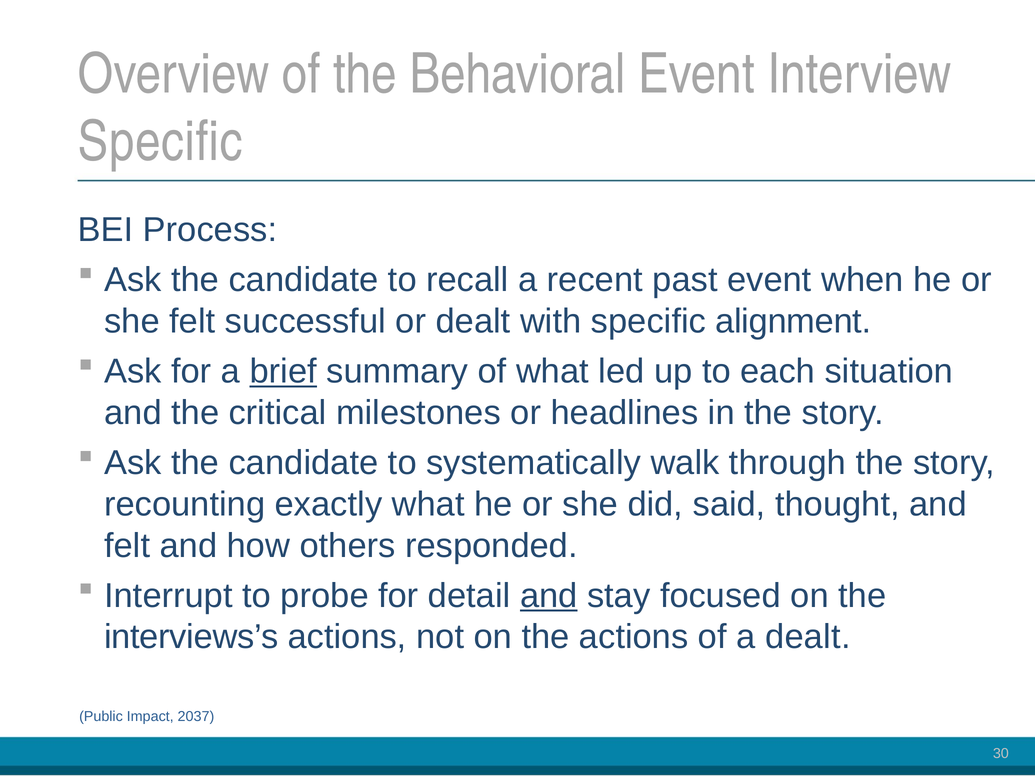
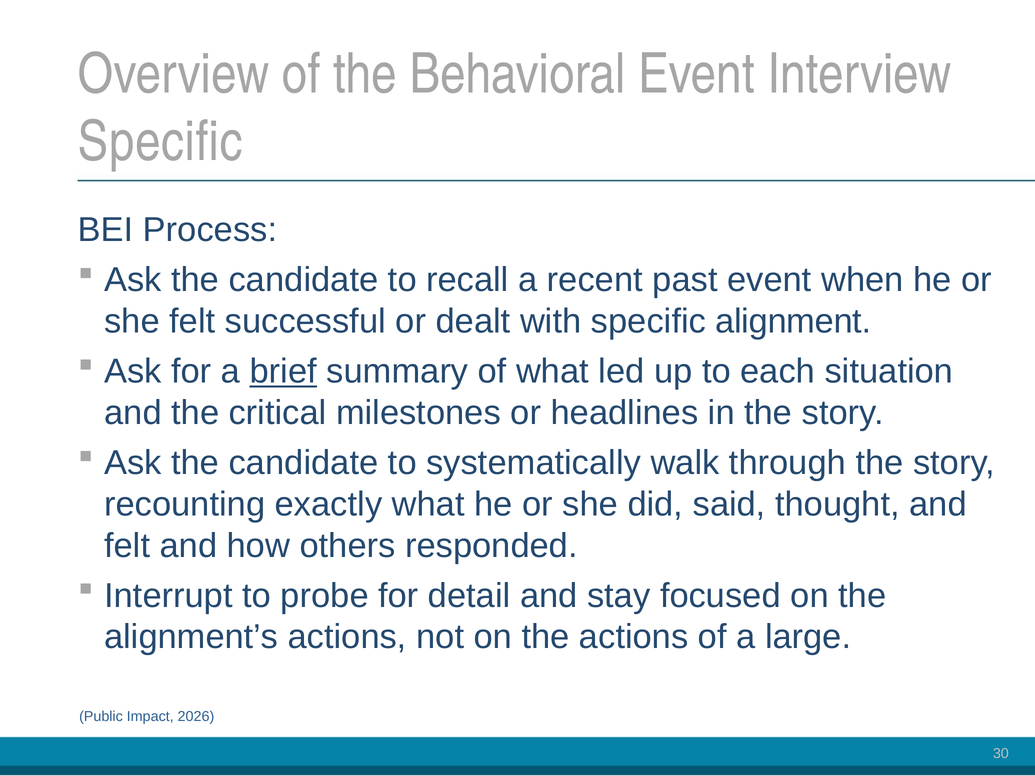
and at (549, 596) underline: present -> none
interviews’s: interviews’s -> alignment’s
a dealt: dealt -> large
2037: 2037 -> 2026
